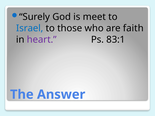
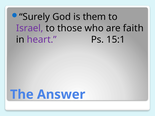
meet: meet -> them
Israel colour: blue -> purple
83:1: 83:1 -> 15:1
